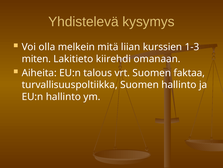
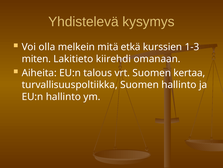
liian: liian -> etkä
faktaa: faktaa -> kertaa
